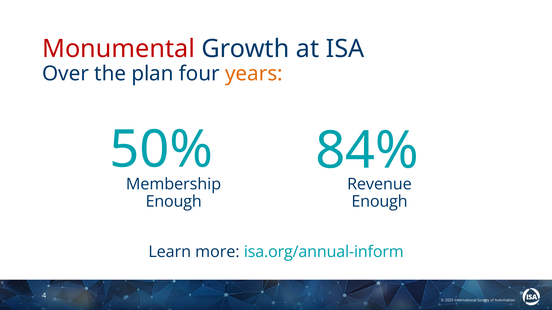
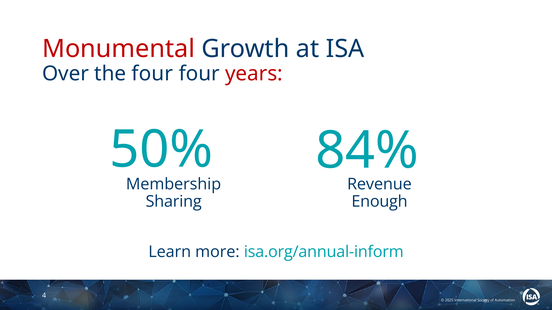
the plan: plan -> four
years colour: orange -> red
Enough at (174, 202): Enough -> Sharing
